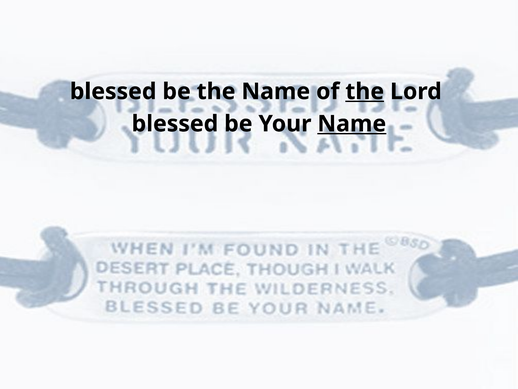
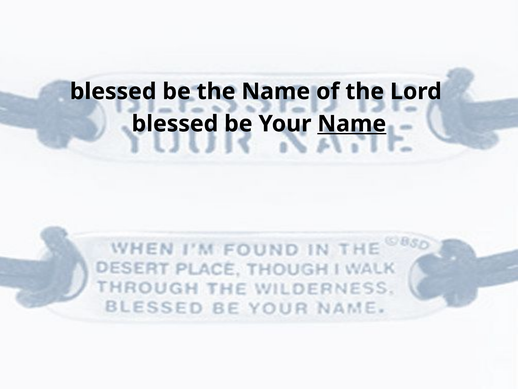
the at (365, 91) underline: present -> none
